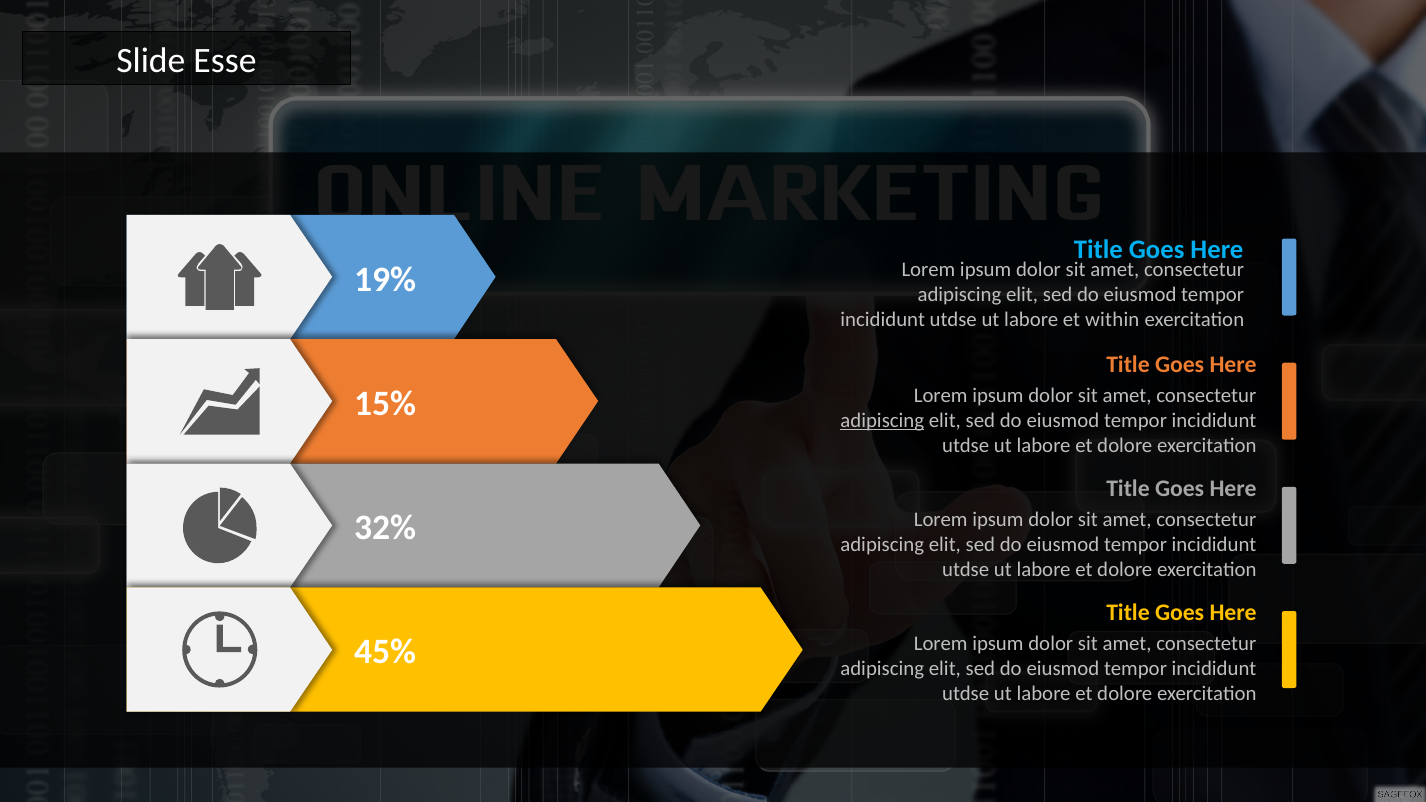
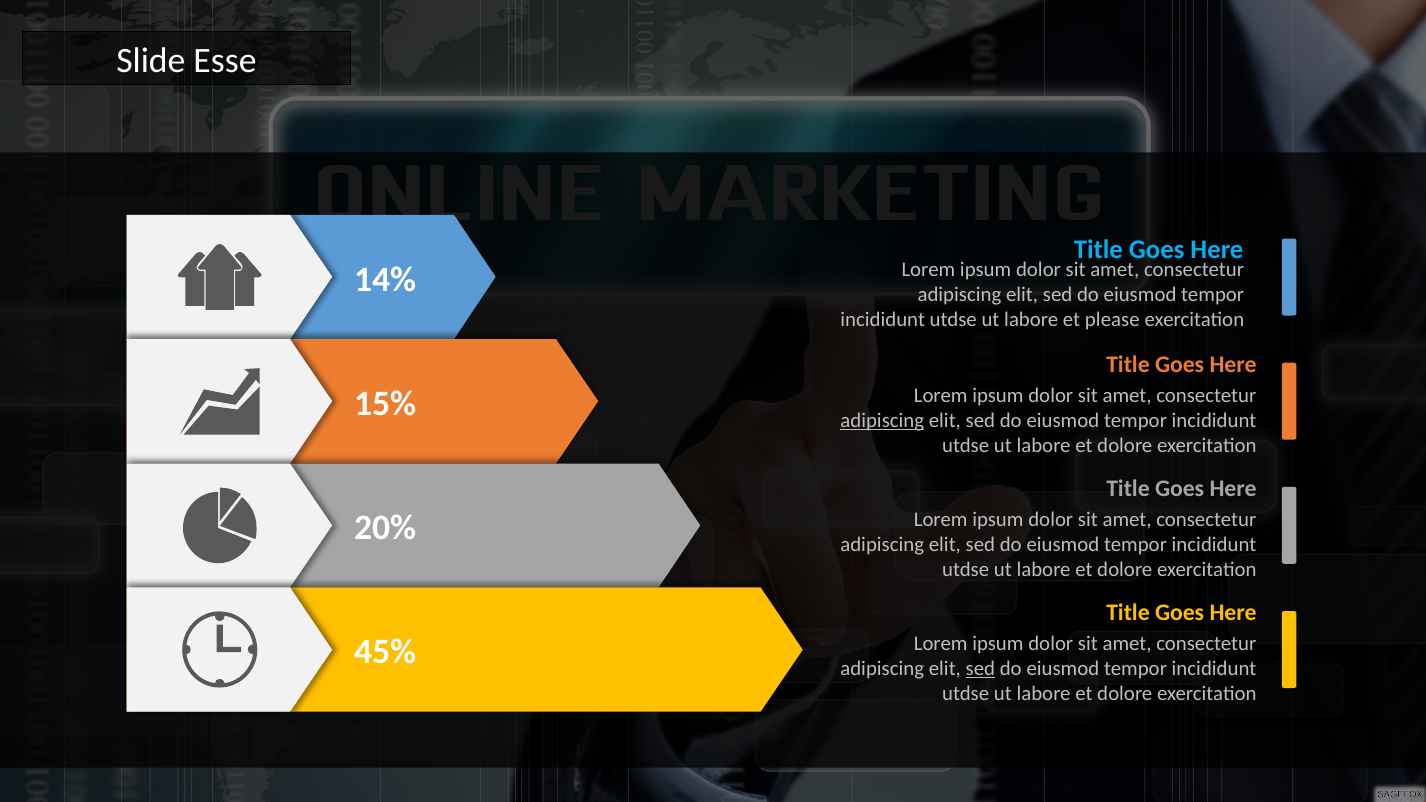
19%: 19% -> 14%
within: within -> please
32%: 32% -> 20%
sed at (980, 669) underline: none -> present
